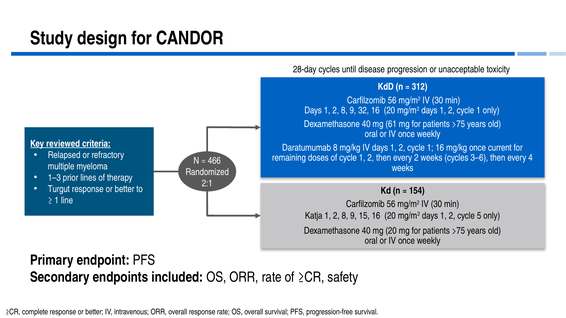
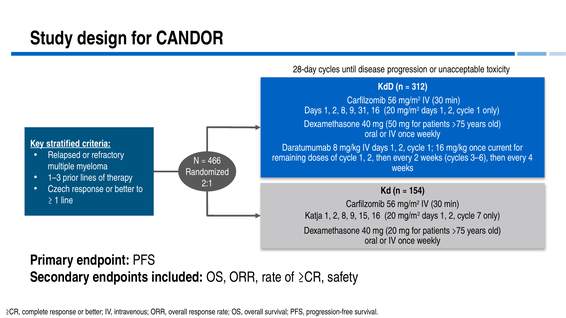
32: 32 -> 31
61: 61 -> 50
reviewed: reviewed -> stratified
Turgut: Turgut -> Czech
5: 5 -> 7
